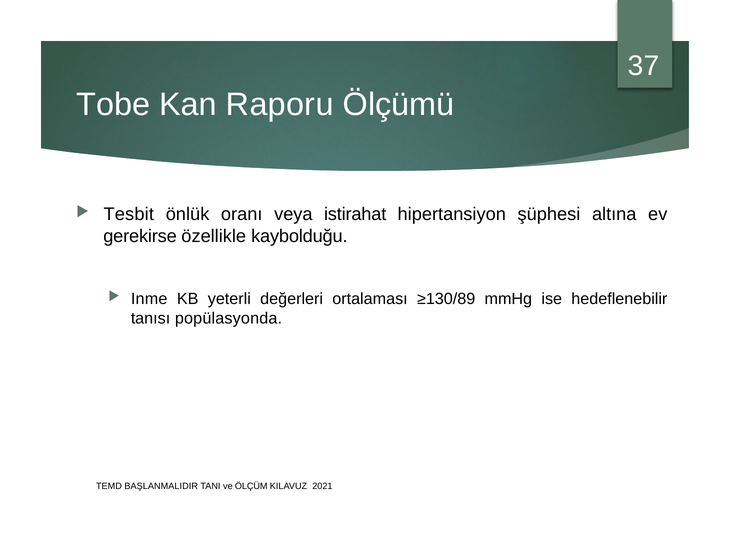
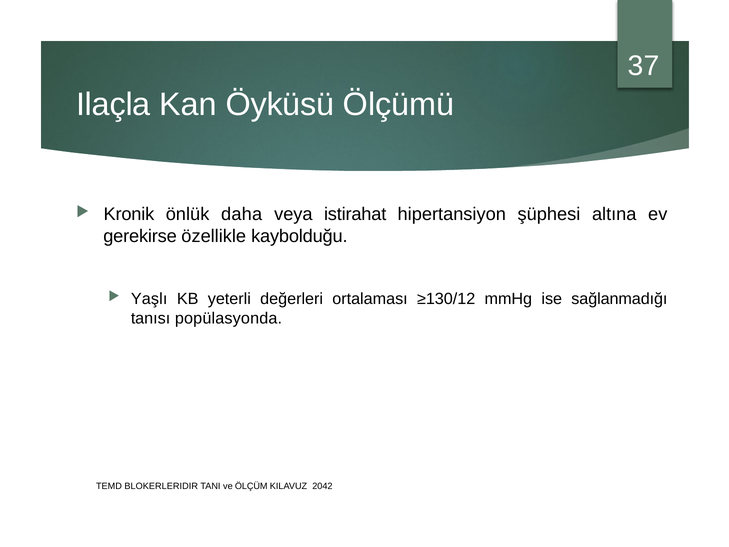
Tobe: Tobe -> Ilaçla
Raporu: Raporu -> Öyküsü
Tesbit: Tesbit -> Kronik
oranı: oranı -> daha
Inme: Inme -> Yaşlı
≥130/89: ≥130/89 -> ≥130/12
hedeflenebilir: hedeflenebilir -> sağlanmadığı
BAŞLANMALIDIR: BAŞLANMALIDIR -> BLOKERLERIDIR
2021: 2021 -> 2042
